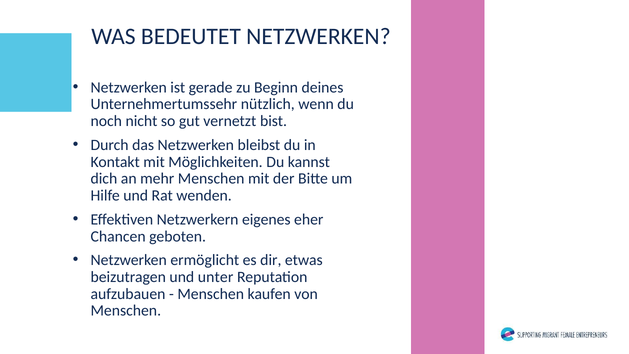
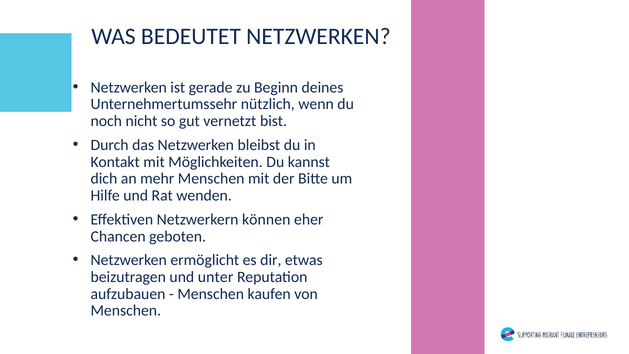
eigenes: eigenes -> können
